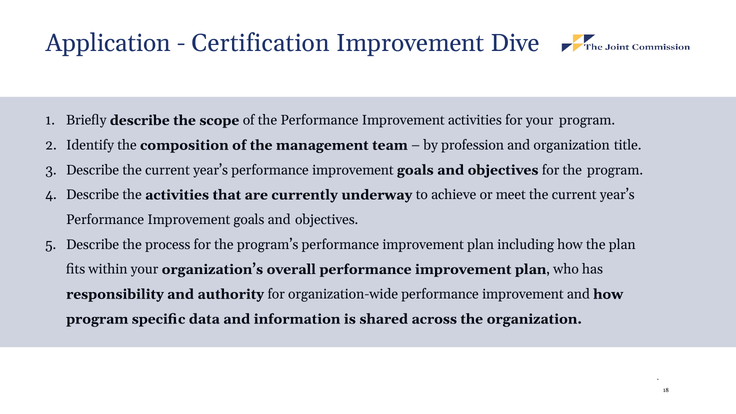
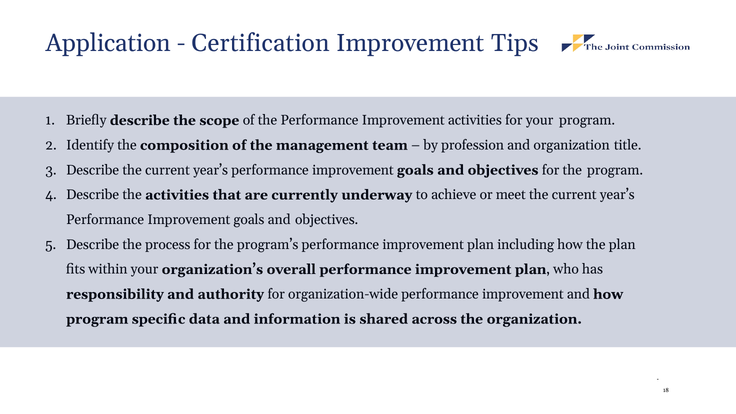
Dive: Dive -> Tips
